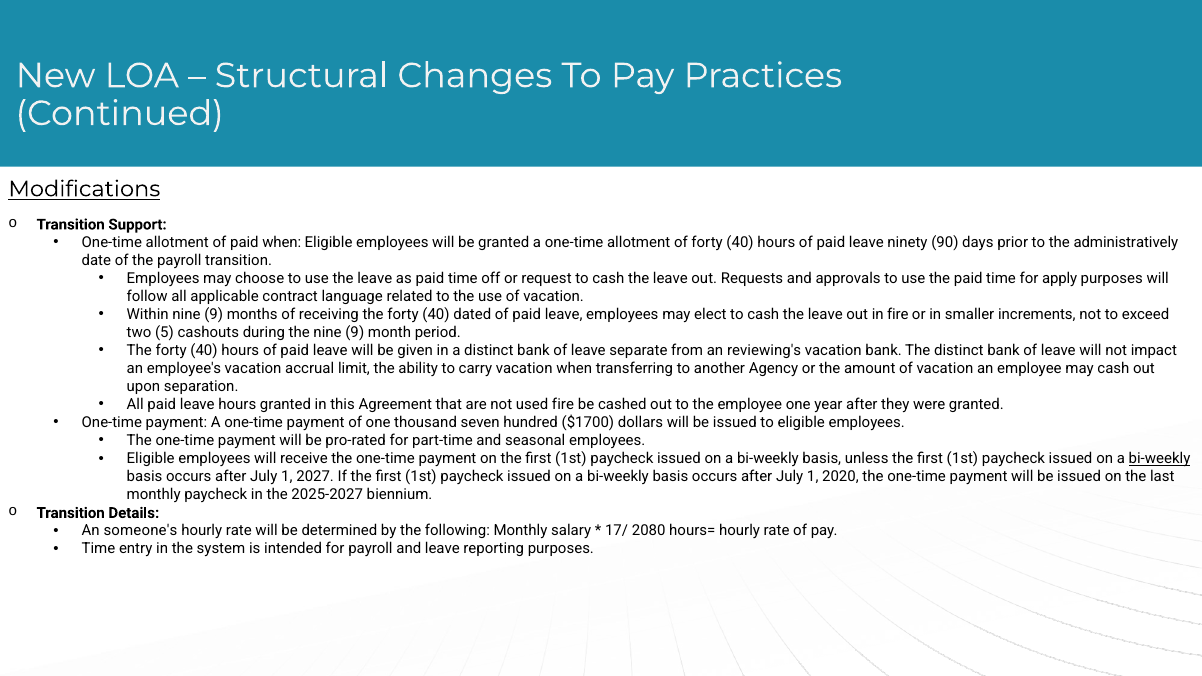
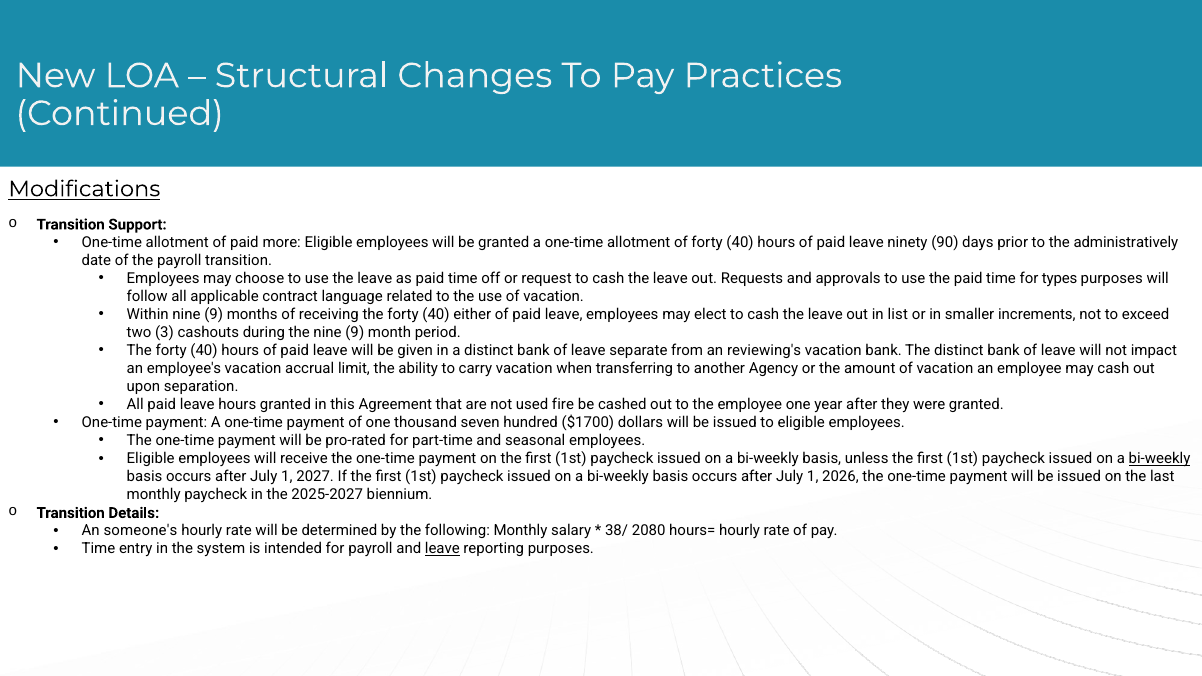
paid when: when -> more
apply: apply -> types
dated: dated -> either
in fire: fire -> list
5: 5 -> 3
2020: 2020 -> 2026
17/: 17/ -> 38/
leave at (442, 549) underline: none -> present
